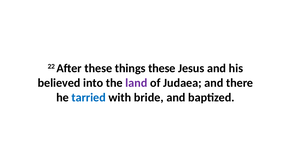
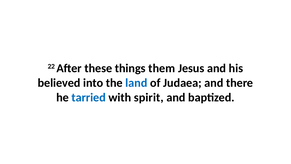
things these: these -> them
land colour: purple -> blue
bride: bride -> spirit
